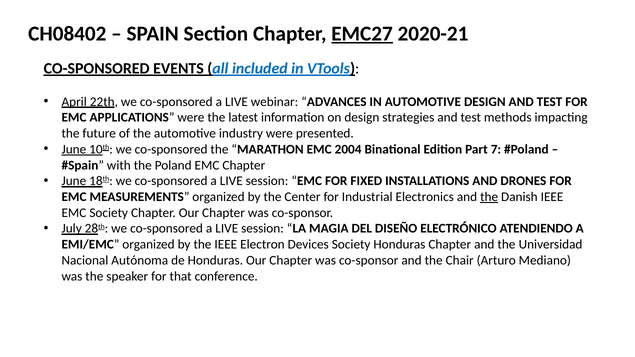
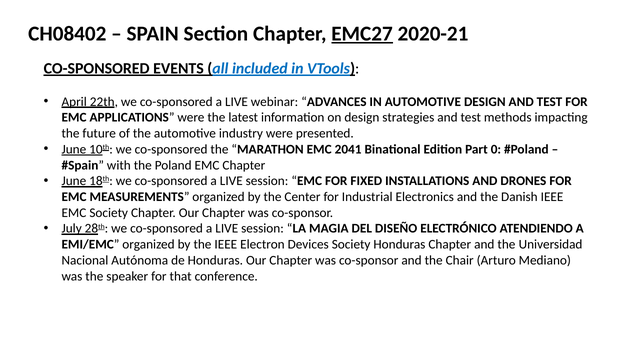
2004: 2004 -> 2041
7: 7 -> 0
the at (489, 197) underline: present -> none
